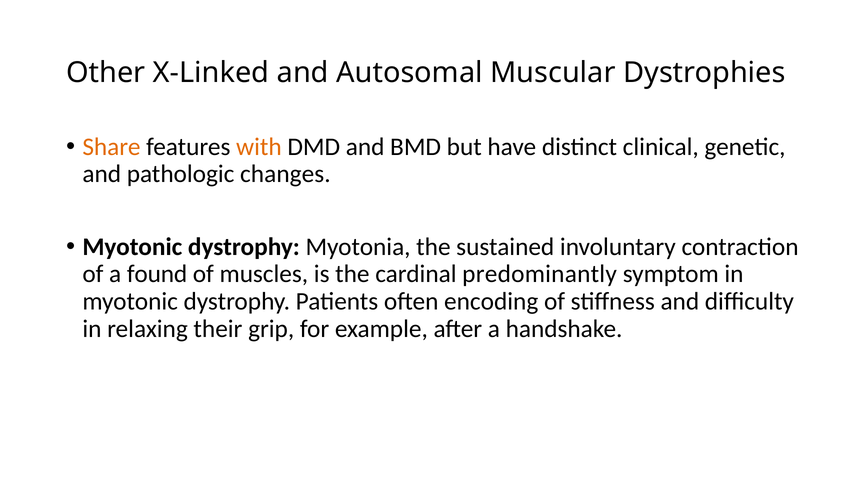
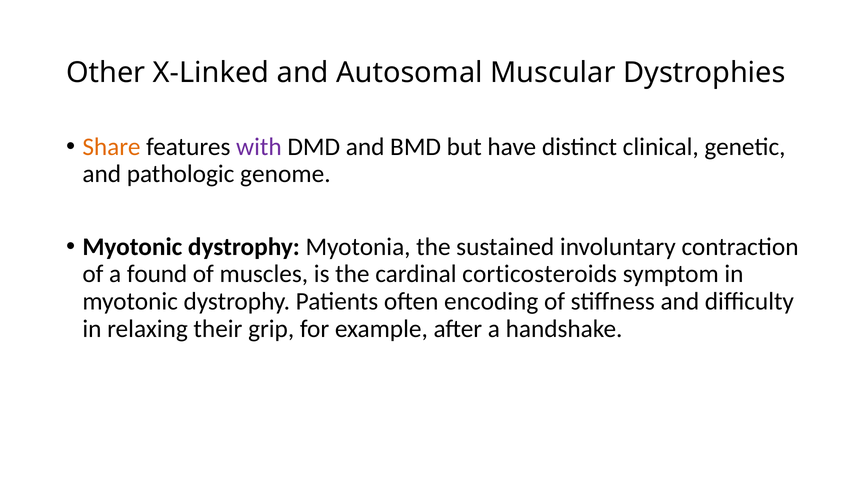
with colour: orange -> purple
changes: changes -> genome
predominantly: predominantly -> corticosteroids
